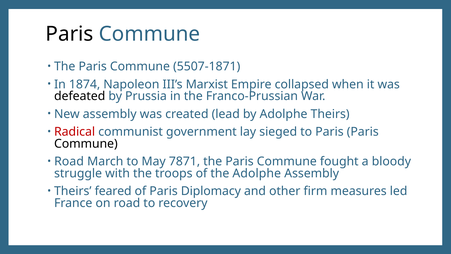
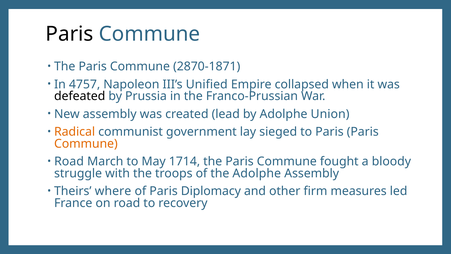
5507-1871: 5507-1871 -> 2870-1871
1874: 1874 -> 4757
Marxist: Marxist -> Unified
Adolphe Theirs: Theirs -> Union
Radical colour: red -> orange
Commune at (86, 144) colour: black -> orange
7871: 7871 -> 1714
feared: feared -> where
